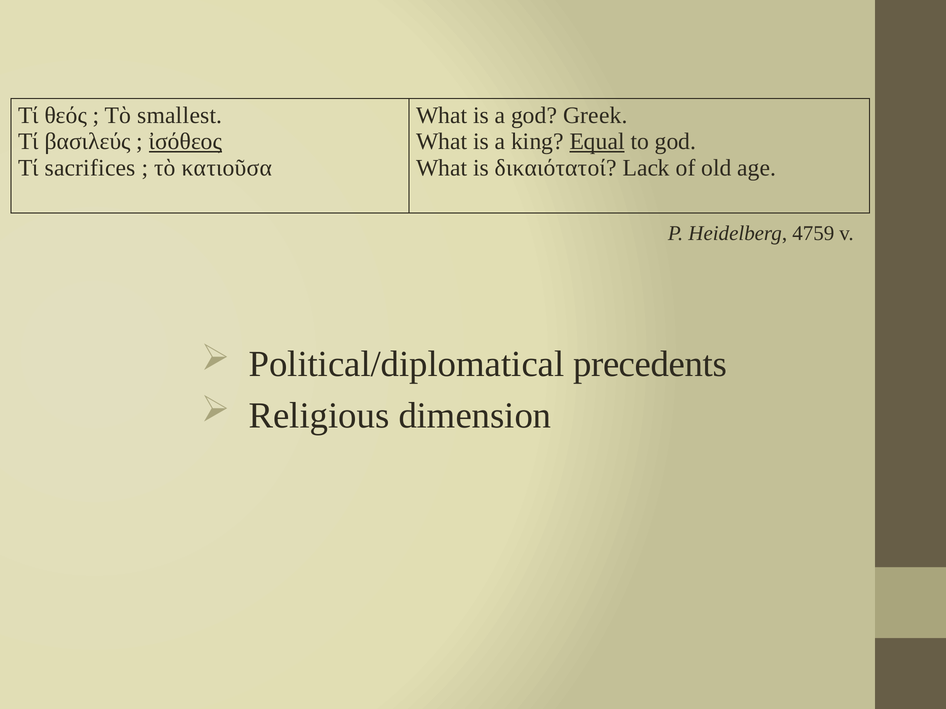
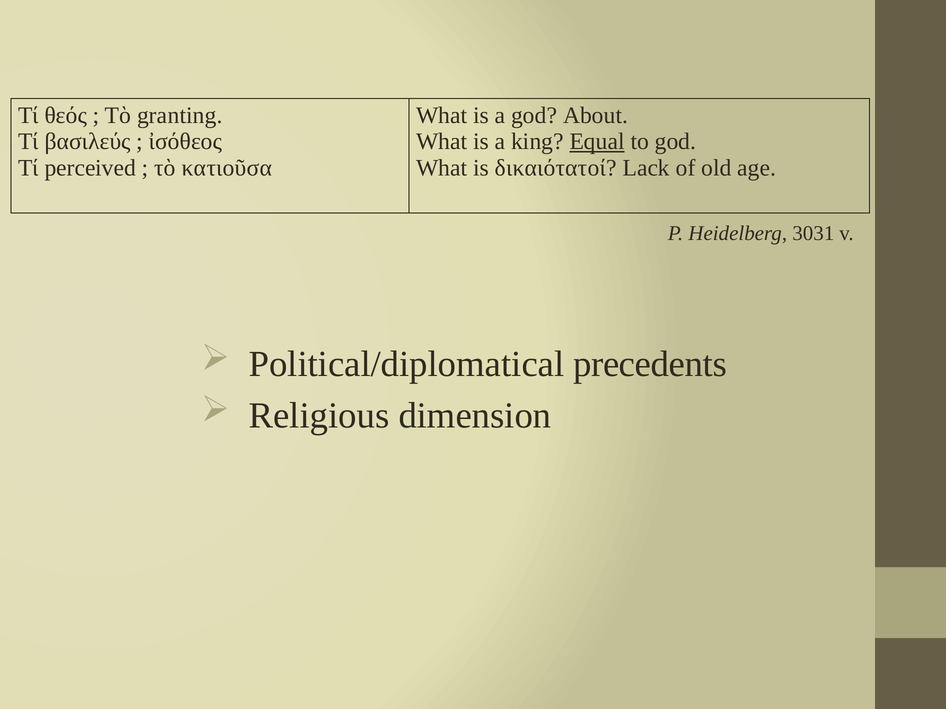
smallest: smallest -> granting
Greek: Greek -> About
ἰσόθεος underline: present -> none
sacrifices: sacrifices -> perceived
4759: 4759 -> 3031
